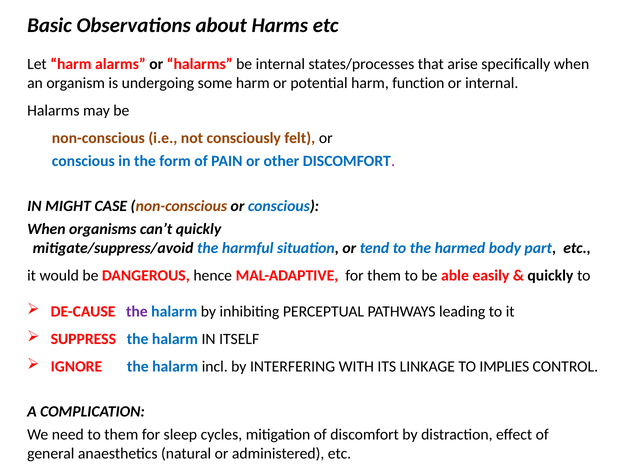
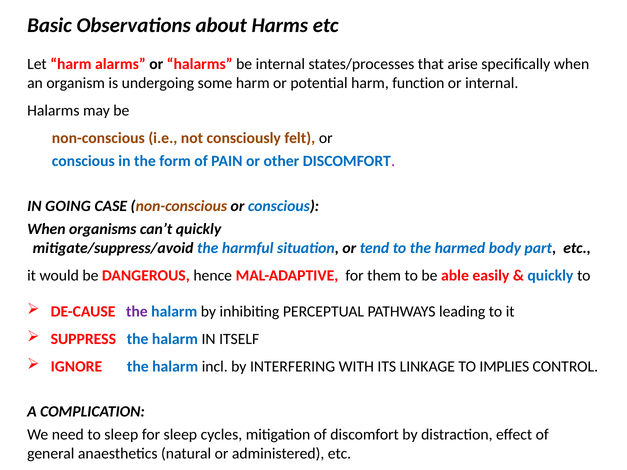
MIGHT: MIGHT -> GOING
quickly at (550, 276) colour: black -> blue
to them: them -> sleep
